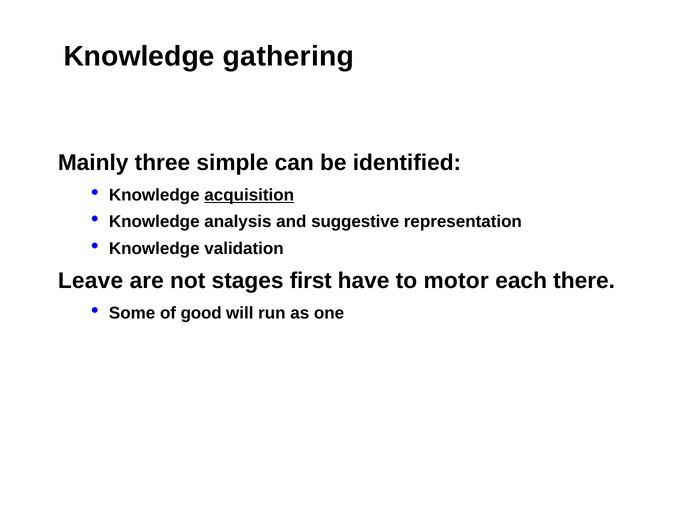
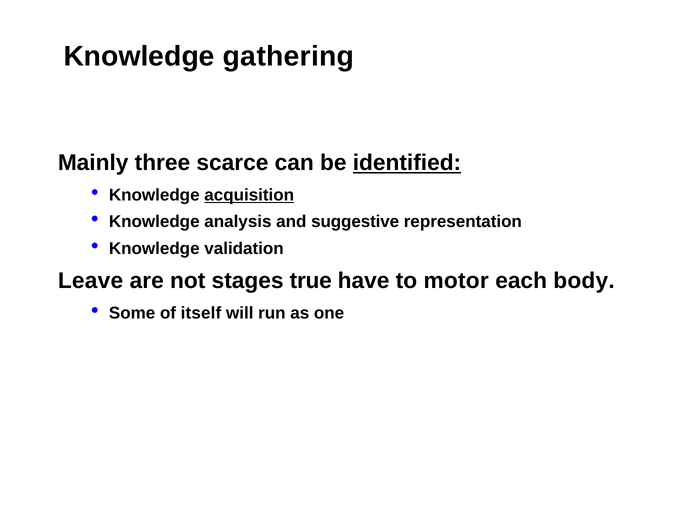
simple: simple -> scarce
identified underline: none -> present
first: first -> true
there: there -> body
good: good -> itself
